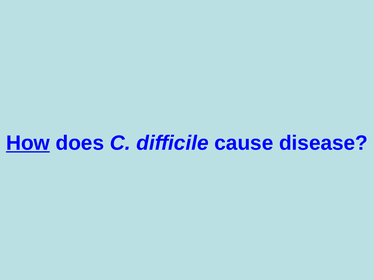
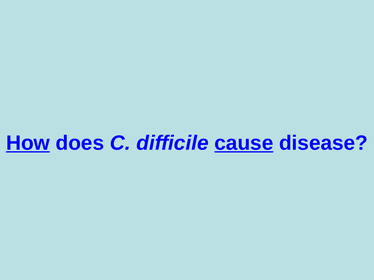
cause underline: none -> present
